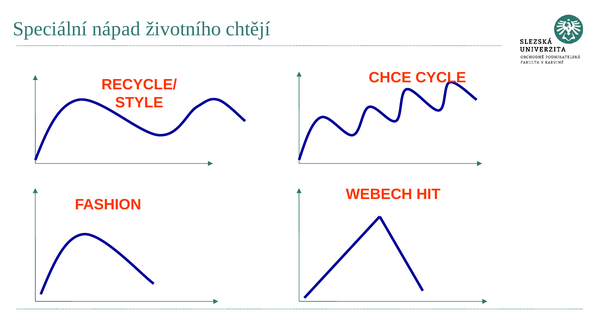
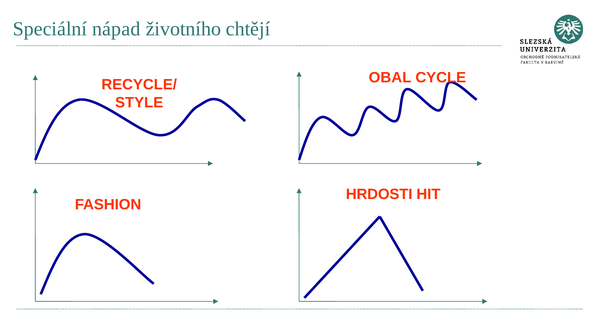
CHCE: CHCE -> OBAL
WEBECH: WEBECH -> HRDOSTI
